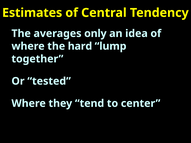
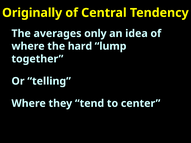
Estimates: Estimates -> Originally
tested: tested -> telling
